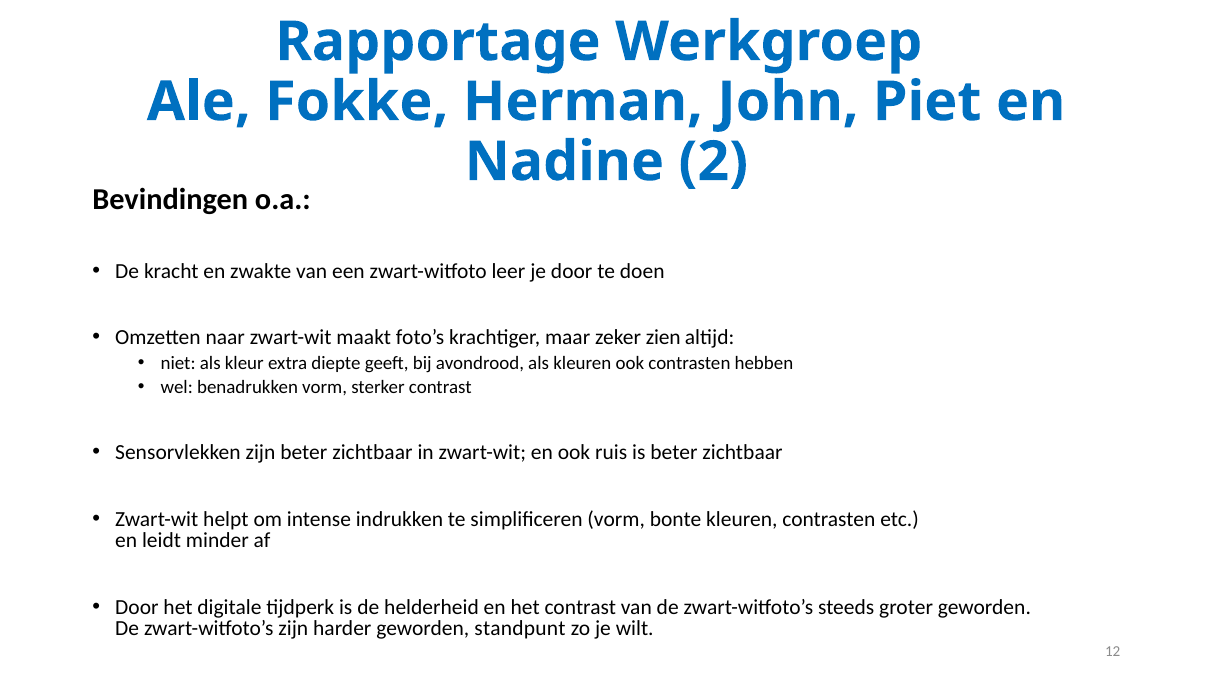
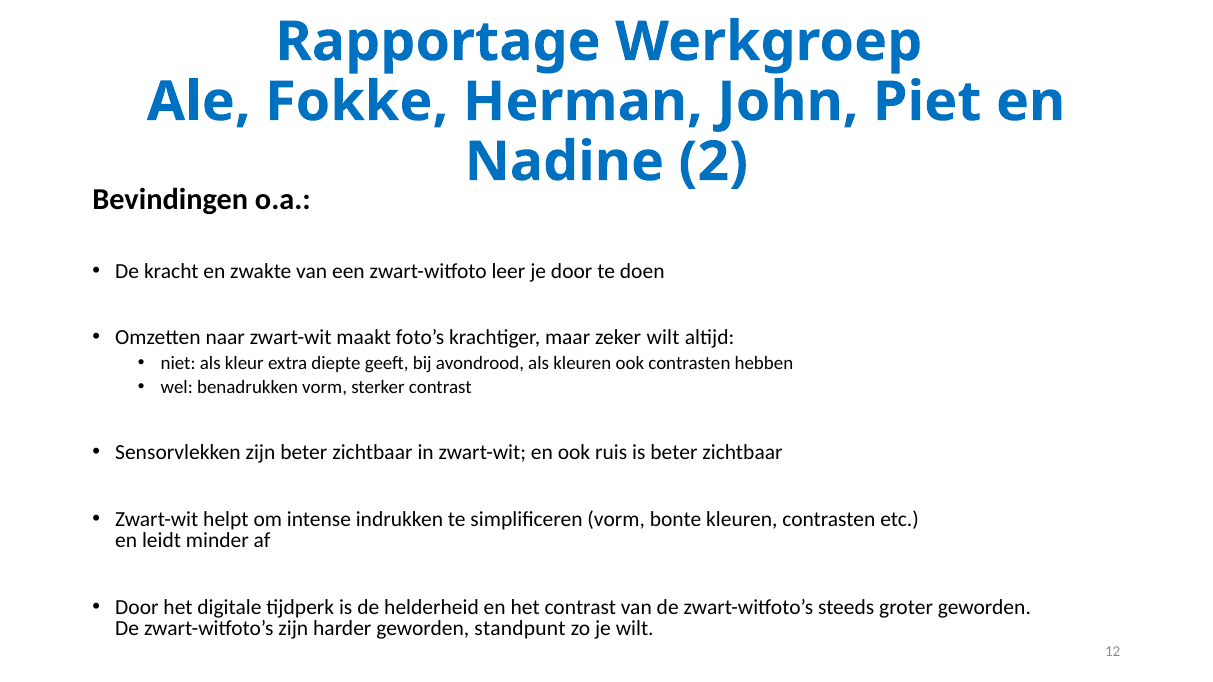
zeker zien: zien -> wilt
